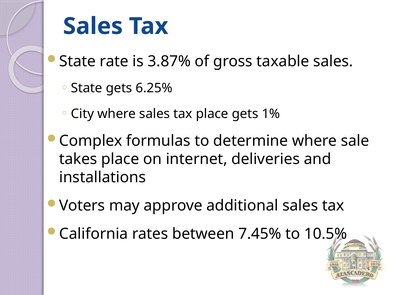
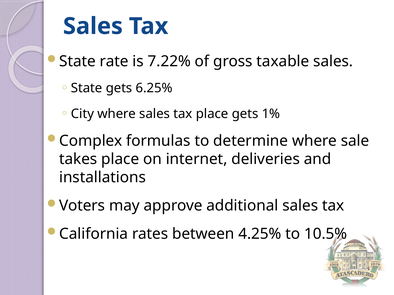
3.87%: 3.87% -> 7.22%
7.45%: 7.45% -> 4.25%
